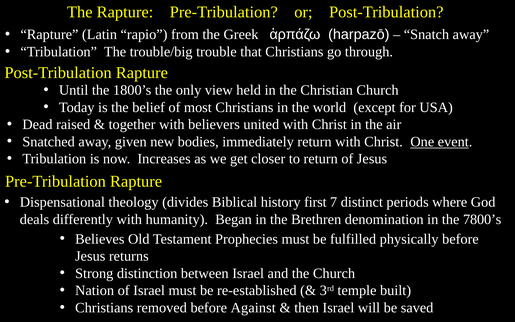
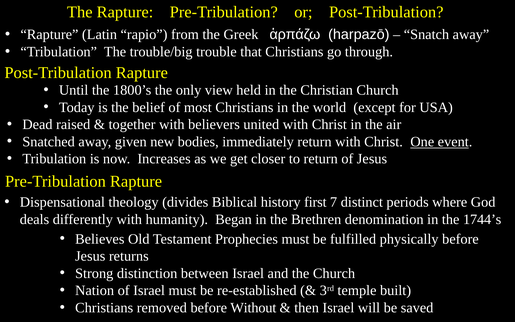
7800’s: 7800’s -> 1744’s
Against: Against -> Without
